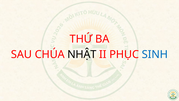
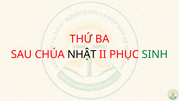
SINH colour: blue -> green
